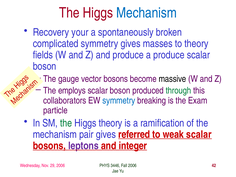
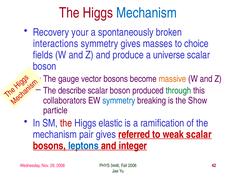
complicated: complicated -> interactions
to theory: theory -> choice
a produce: produce -> universe
massive colour: black -> orange
employs: employs -> describe
Exam: Exam -> Show
the at (66, 123) colour: green -> red
Higgs theory: theory -> elastic
leptons colour: purple -> blue
